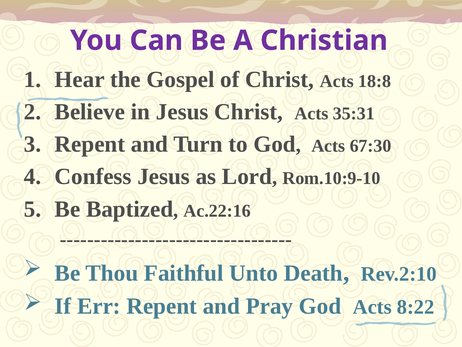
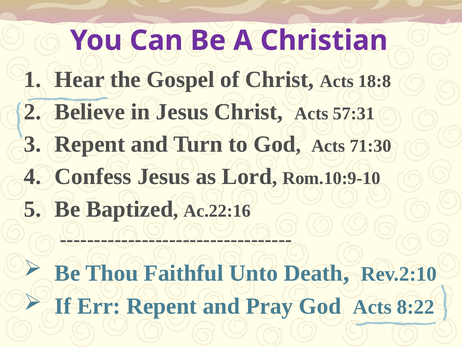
35:31: 35:31 -> 57:31
67:30: 67:30 -> 71:30
